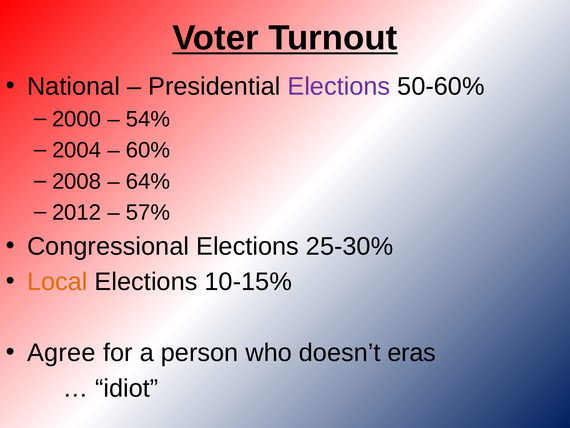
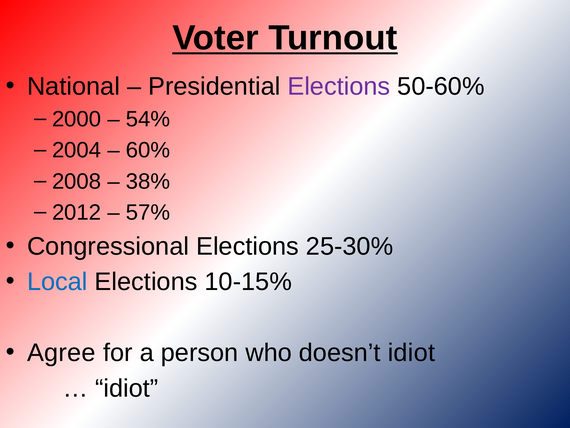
64%: 64% -> 38%
Local colour: orange -> blue
doesn’t eras: eras -> idiot
